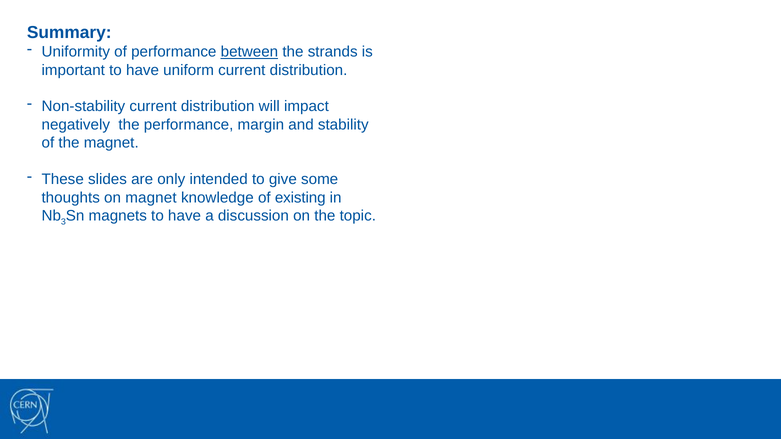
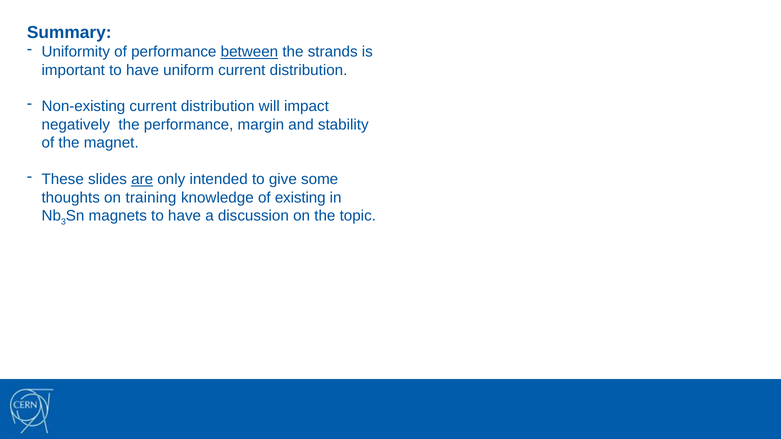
Non-stability: Non-stability -> Non-existing
are underline: none -> present
on magnet: magnet -> training
